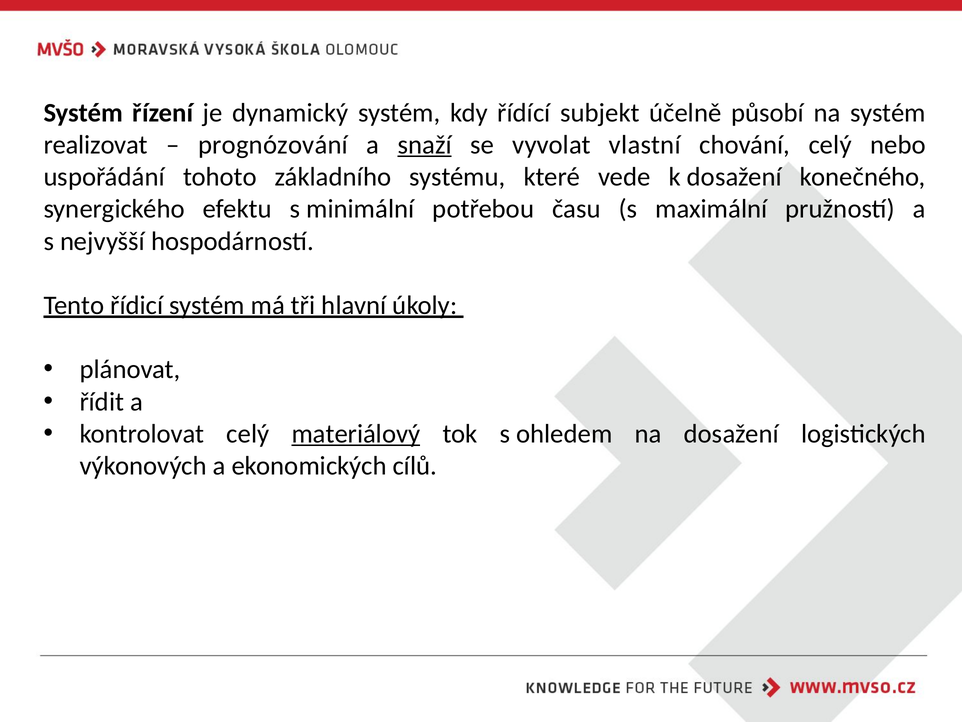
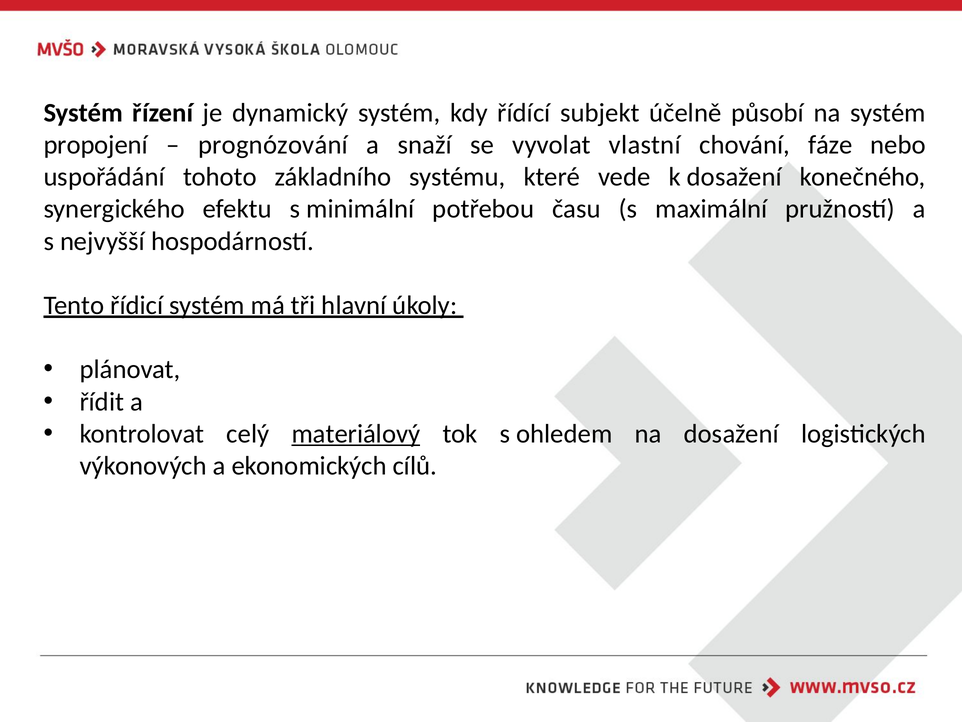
realizovat: realizovat -> propojení
snaží underline: present -> none
chování celý: celý -> fáze
